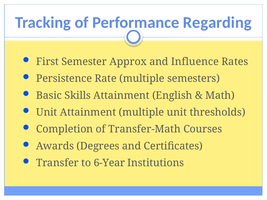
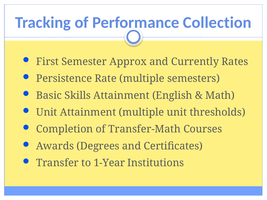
Regarding: Regarding -> Collection
Influence: Influence -> Currently
6-Year: 6-Year -> 1-Year
